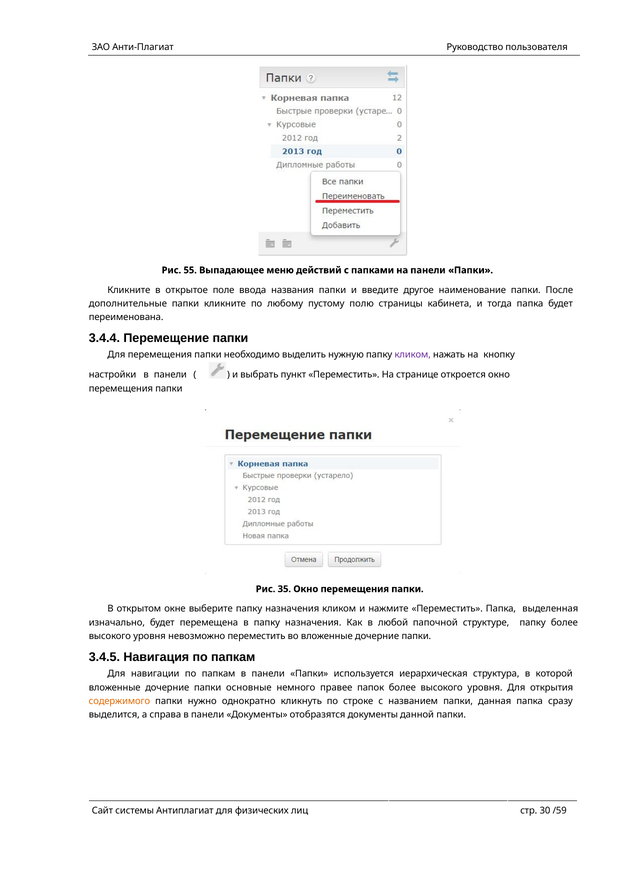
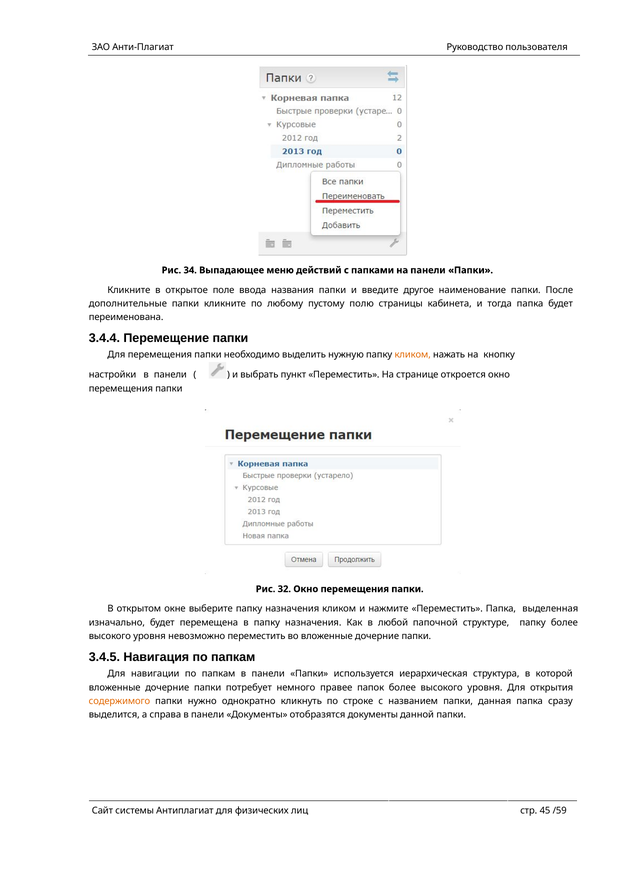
55: 55 -> 34
кликом at (413, 355) colour: purple -> orange
35: 35 -> 32
основные: основные -> потребует
30: 30 -> 45
